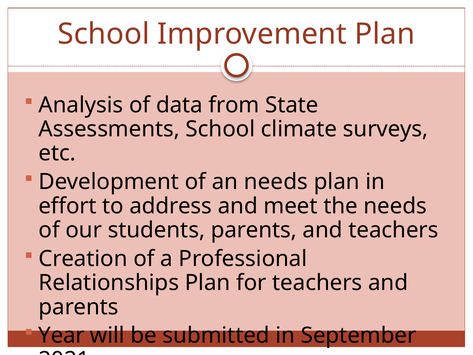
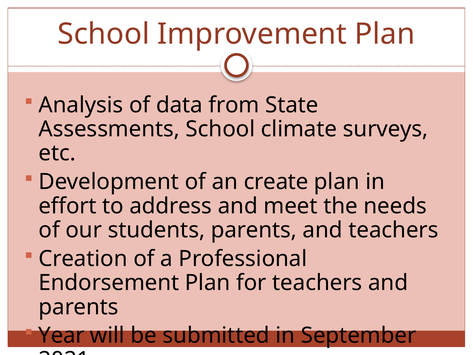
an needs: needs -> create
Relationships: Relationships -> Endorsement
